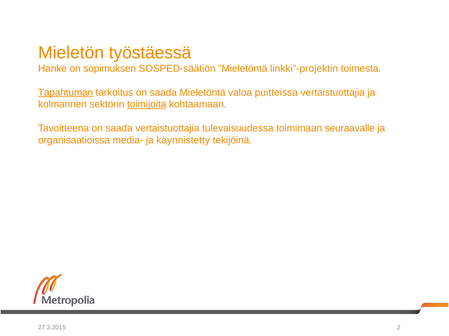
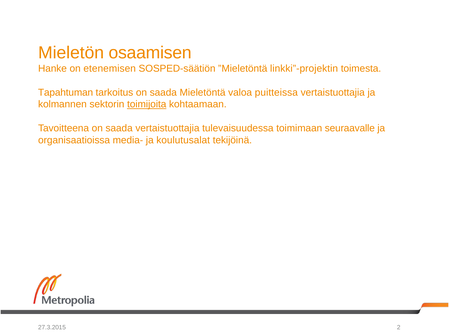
työstäessä: työstäessä -> osaamisen
sopimuksen: sopimuksen -> etenemisen
Tapahtuman underline: present -> none
käynnistetty: käynnistetty -> koulutusalat
